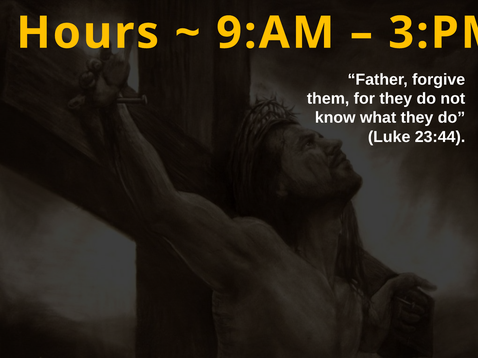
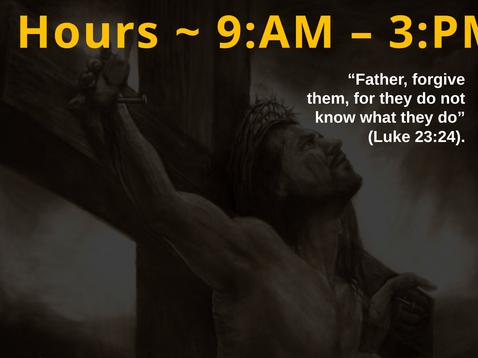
23:44: 23:44 -> 23:24
